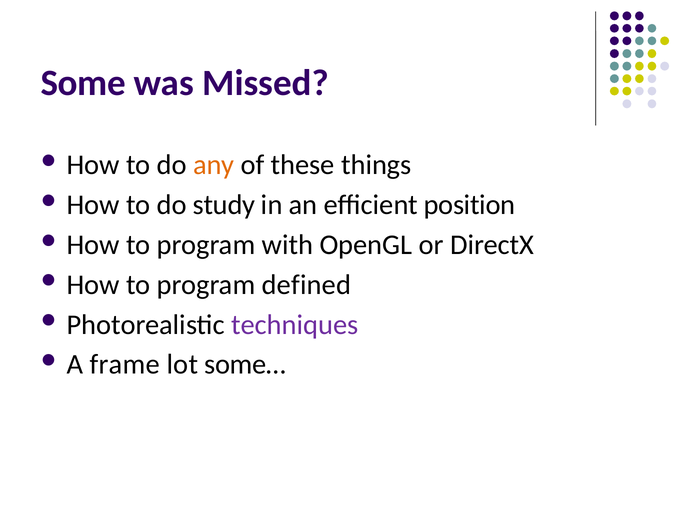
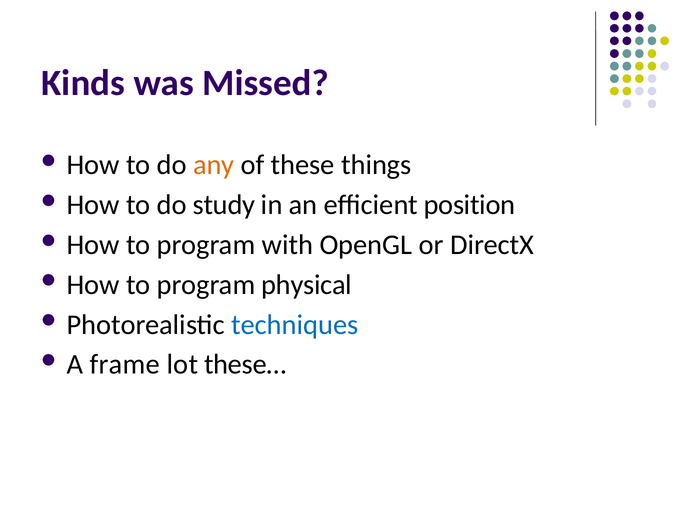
Some: Some -> Kinds
defined: defined -> physical
techniques colour: purple -> blue
some…: some… -> these…
